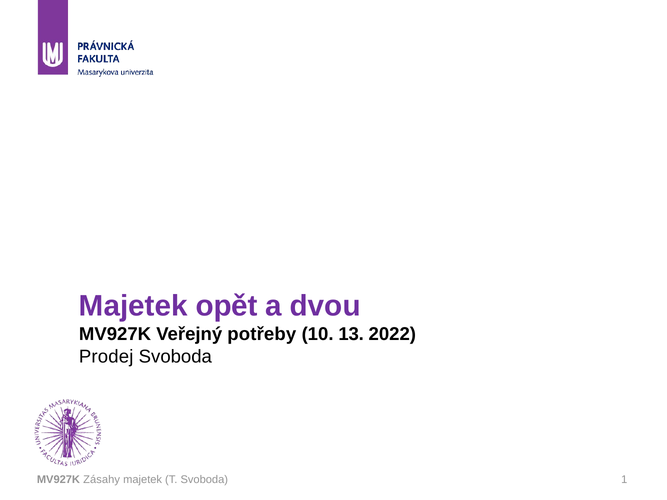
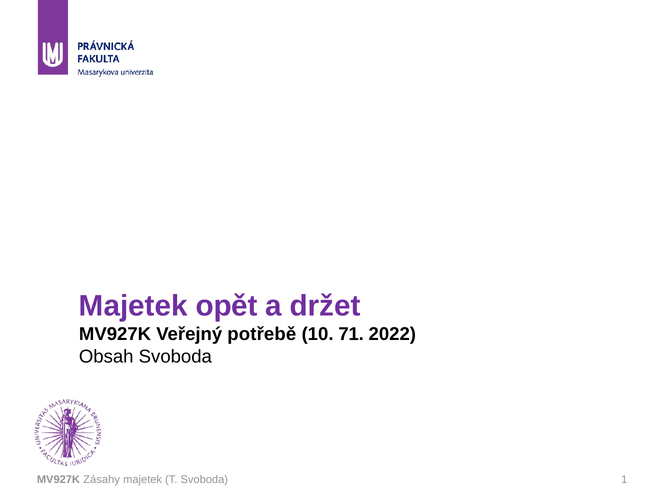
dvou: dvou -> držet
potřeby: potřeby -> potřebě
13: 13 -> 71
Prodej: Prodej -> Obsah
